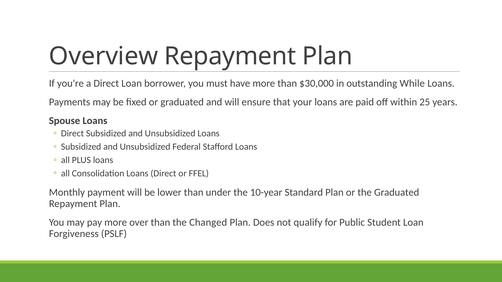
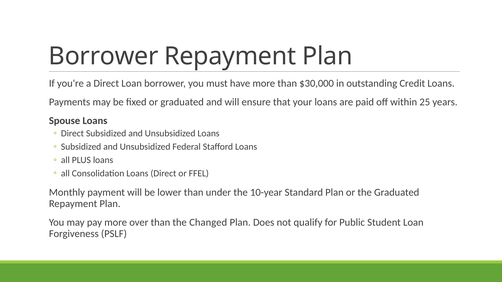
Overview at (104, 56): Overview -> Borrower
While: While -> Credit
